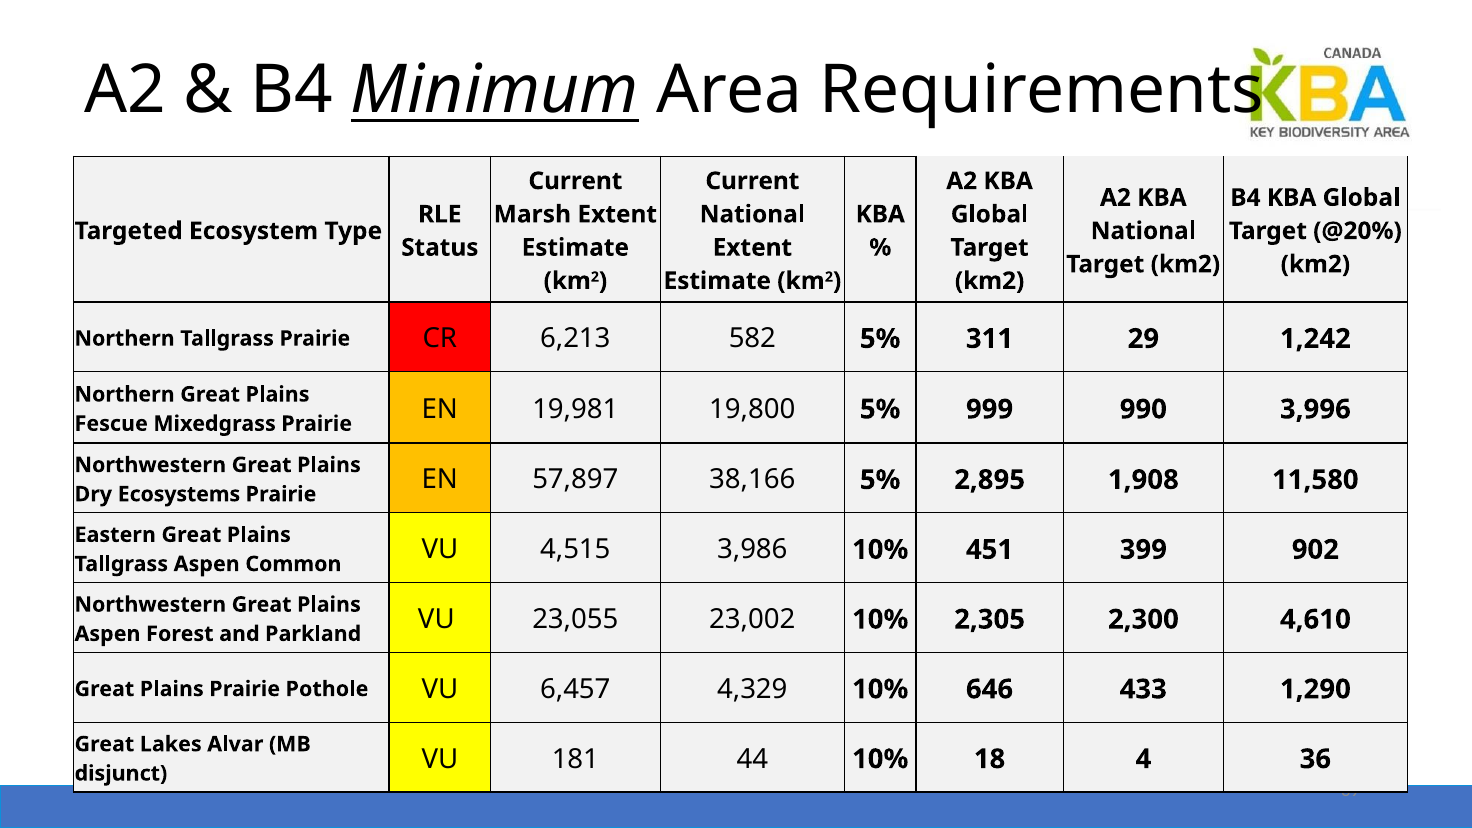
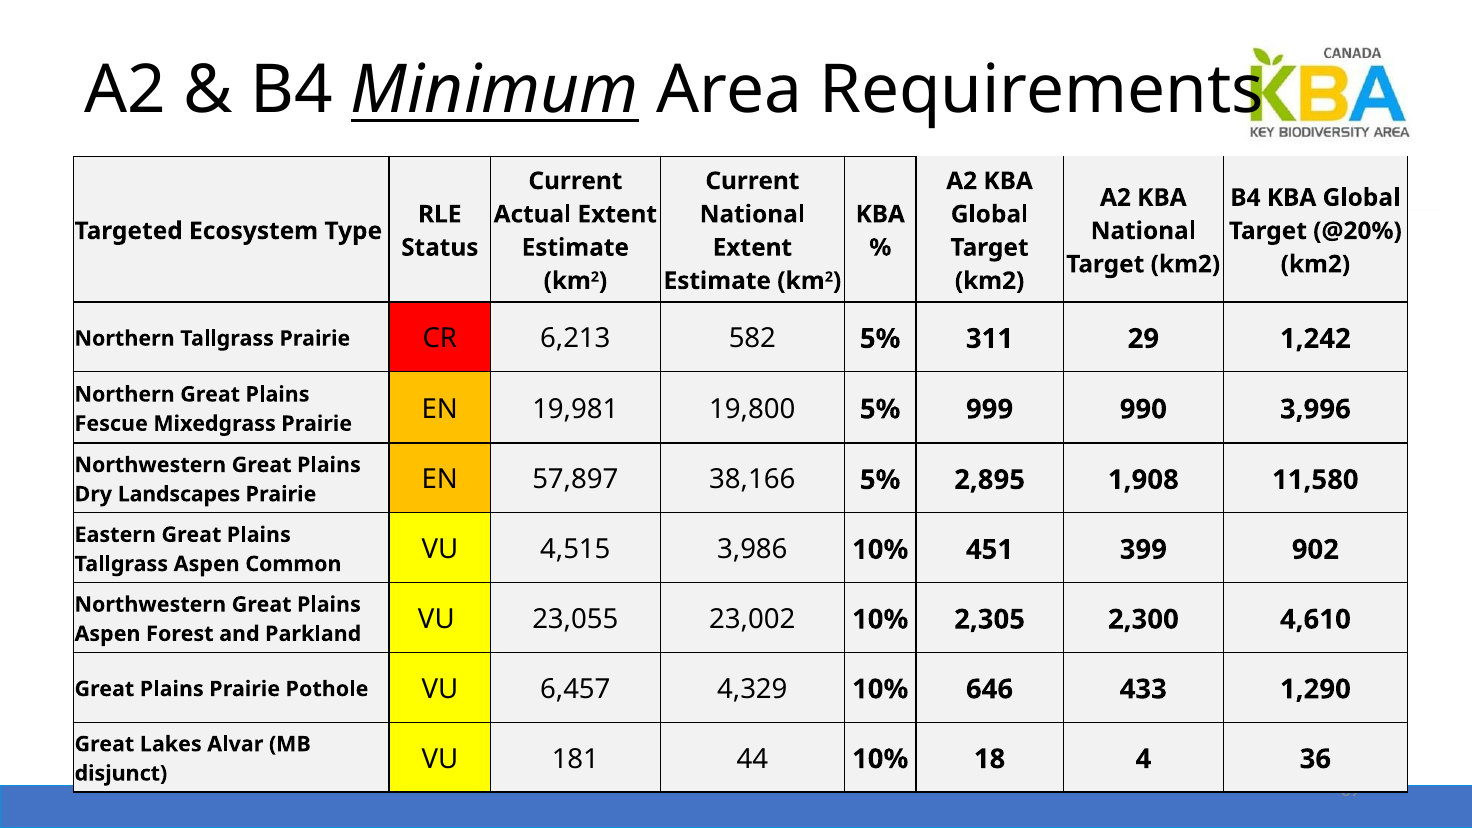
Marsh: Marsh -> Actual
Ecosystems: Ecosystems -> Landscapes
